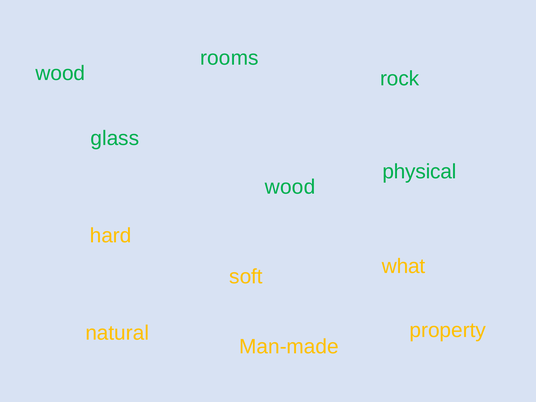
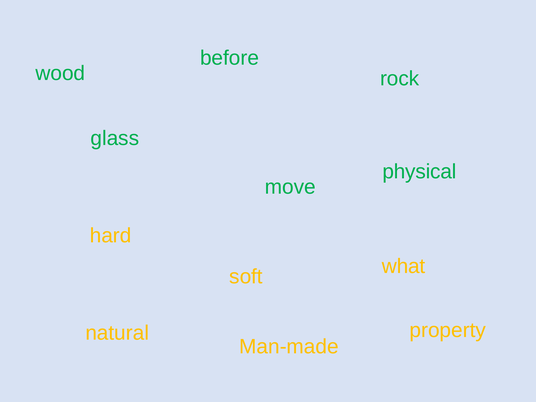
rooms: rooms -> before
wood at (290, 187): wood -> move
